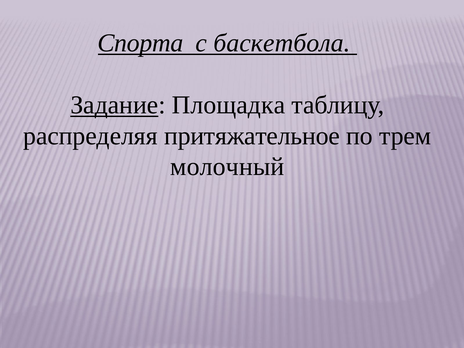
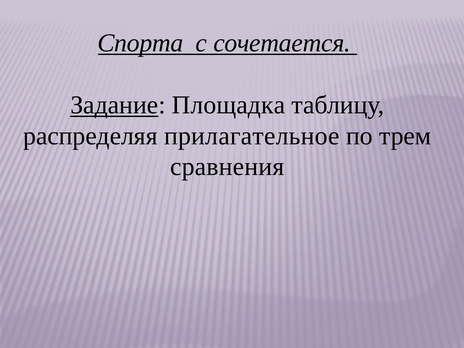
баскетбола: баскетбола -> сочетается
притяжательное: притяжательное -> прилагательное
молочный: молочный -> сравнения
